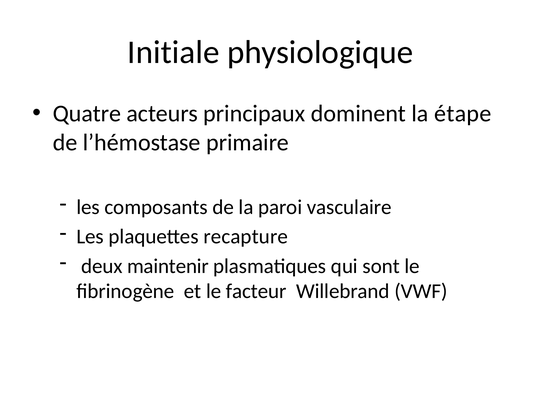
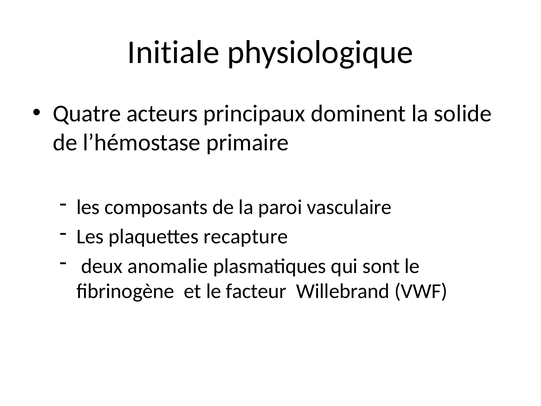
étape: étape -> solide
maintenir: maintenir -> anomalie
